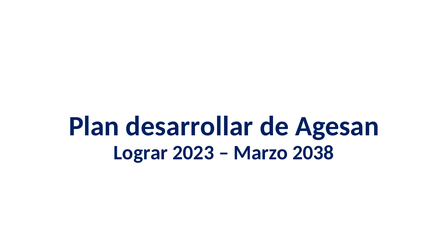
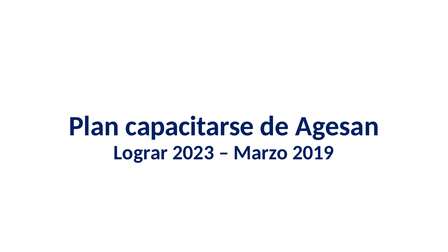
desarrollar: desarrollar -> capacitarse
2038: 2038 -> 2019
